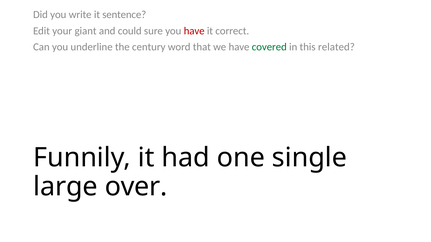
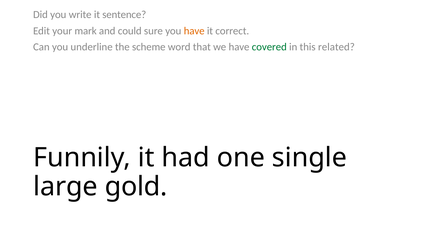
giant: giant -> mark
have at (194, 31) colour: red -> orange
century: century -> scheme
over: over -> gold
